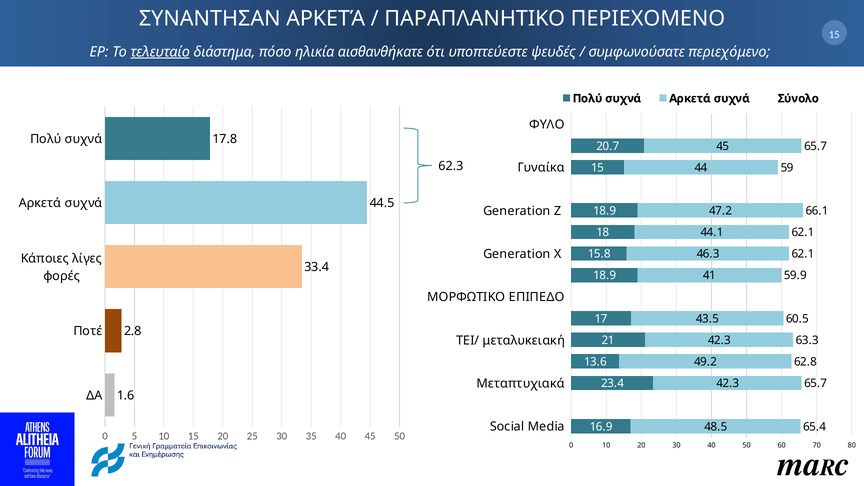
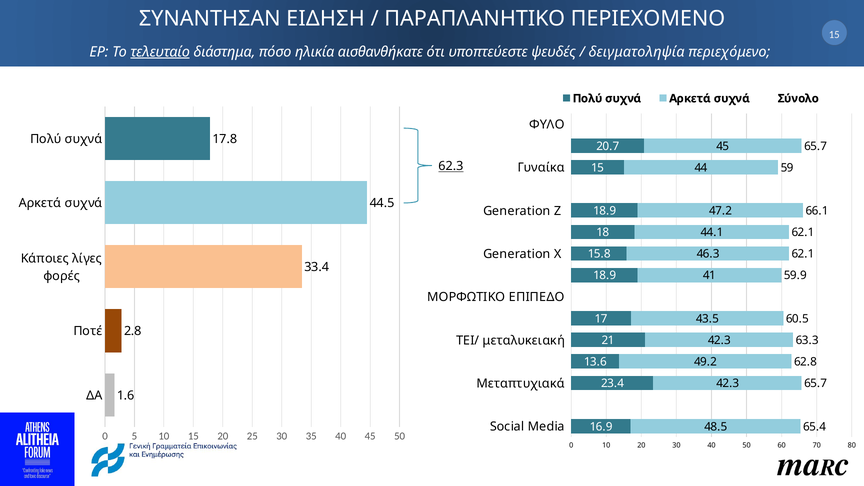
ΣΥΝΑΝΤΗΣΑΝ ΑΡΚΕΤΆ: ΑΡΚΕΤΆ -> ΕΙΔΗΣΗ
συμφωνούσατε: συμφωνούσατε -> δειγματοληψία
62.3 underline: none -> present
